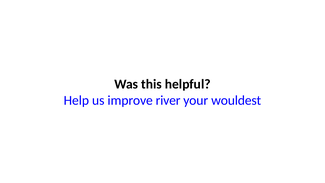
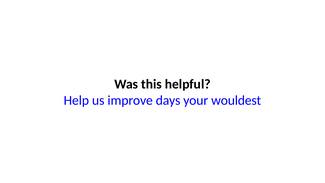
river: river -> days
